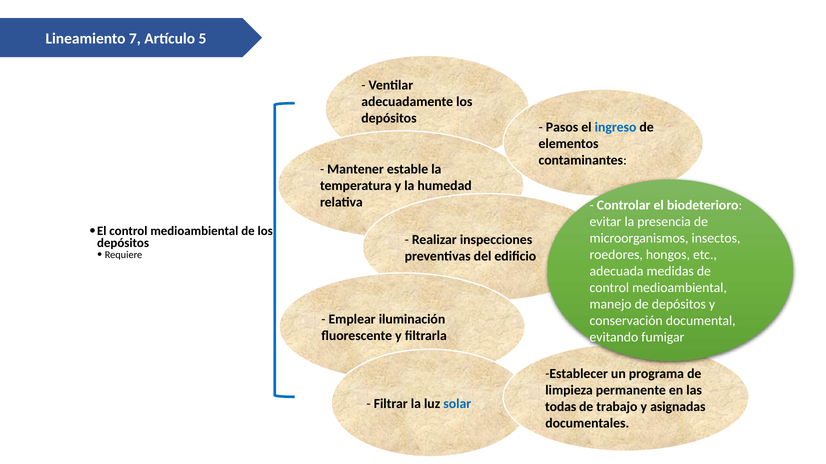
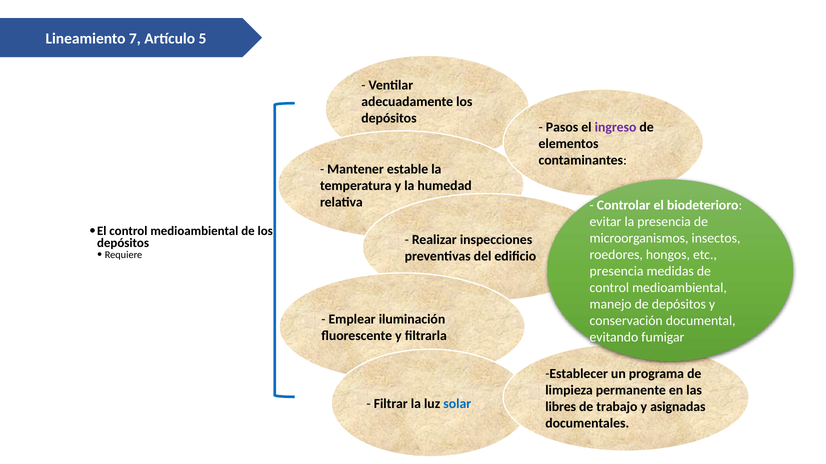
ingreso colour: blue -> purple
adecuada at (617, 271): adecuada -> presencia
todas: todas -> libres
